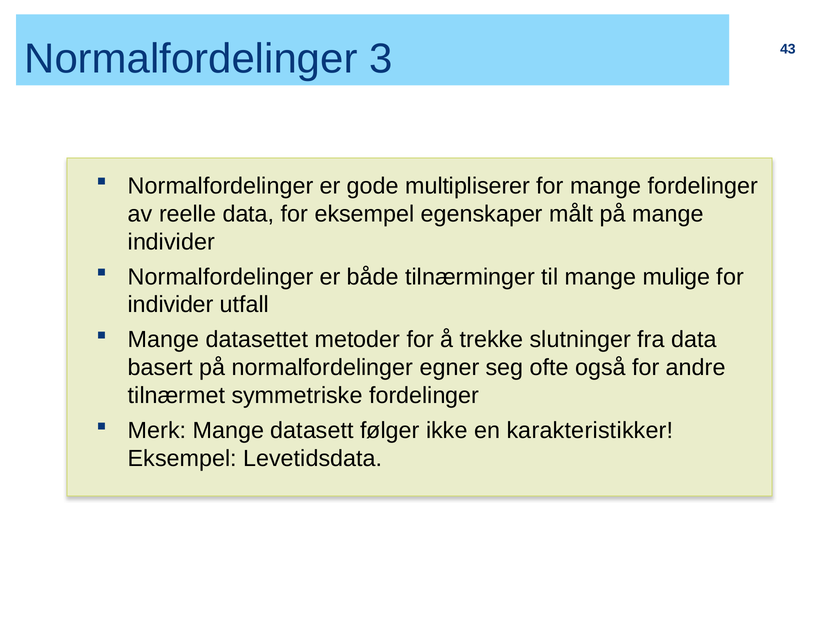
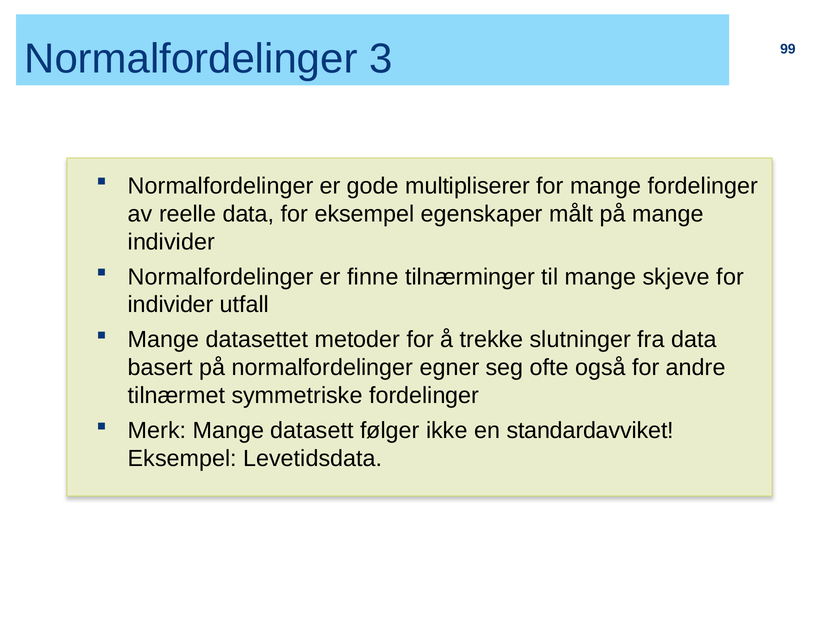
43: 43 -> 99
både: både -> finne
mulige: mulige -> skjeve
karakteristikker: karakteristikker -> standardavviket
